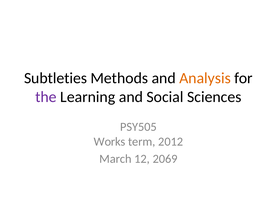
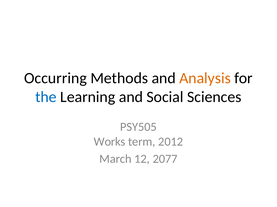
Subtleties: Subtleties -> Occurring
the colour: purple -> blue
2069: 2069 -> 2077
